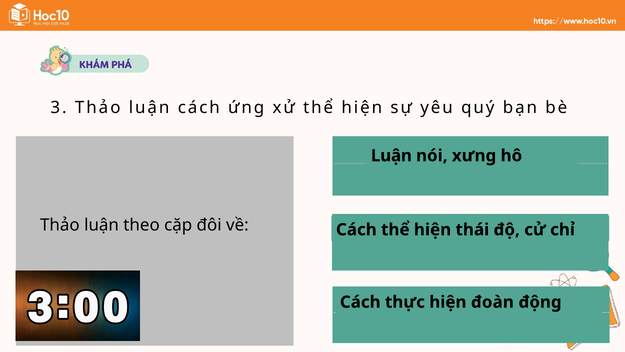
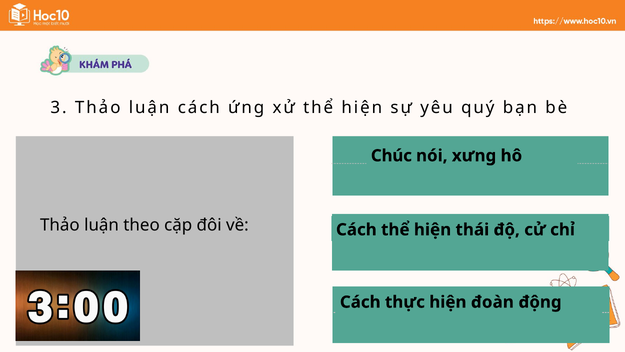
Luận at (391, 156): Luận -> Chúc
